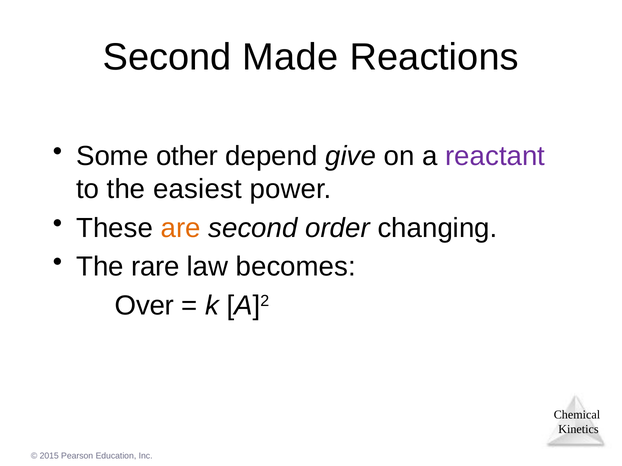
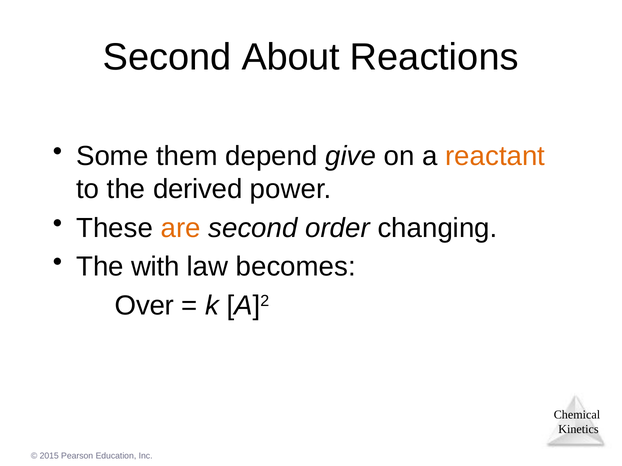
Made: Made -> About
other: other -> them
reactant colour: purple -> orange
easiest: easiest -> derived
rare: rare -> with
